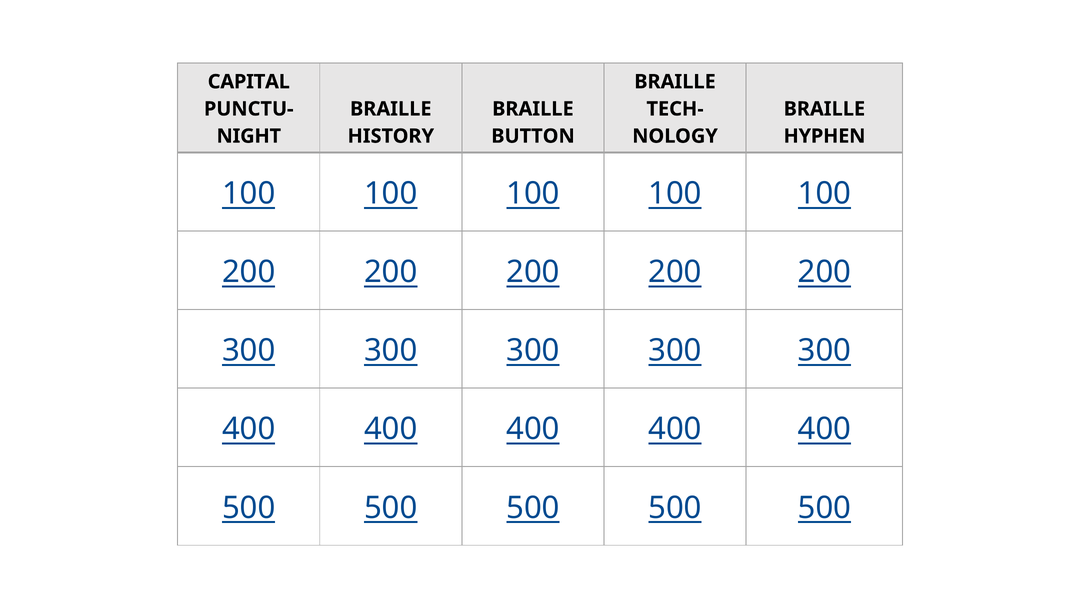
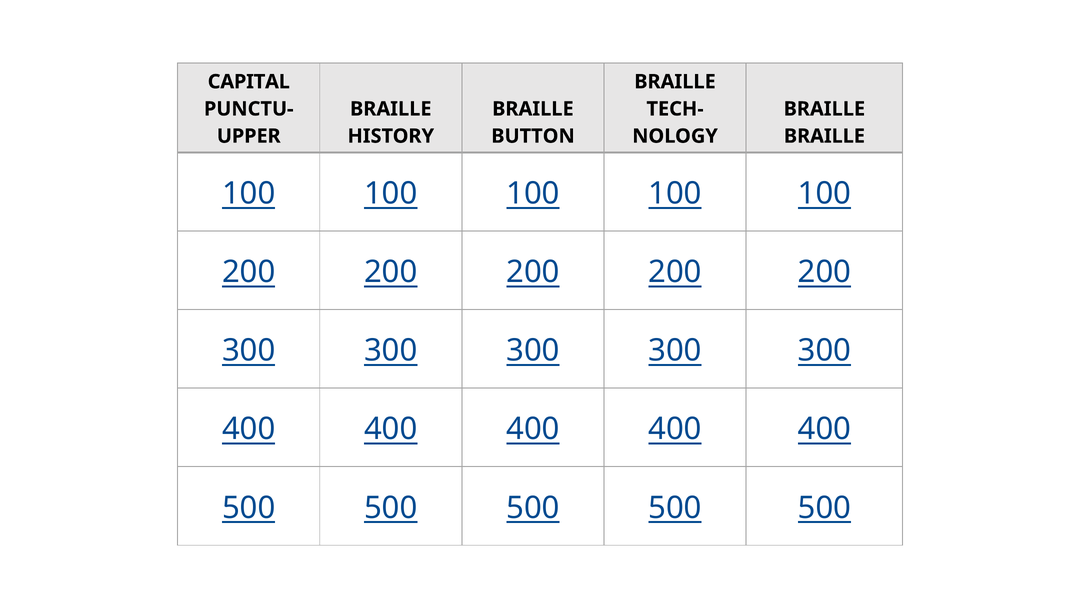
NIGHT: NIGHT -> UPPER
HYPHEN at (824, 136): HYPHEN -> BRAILLE
